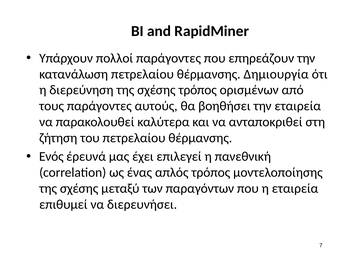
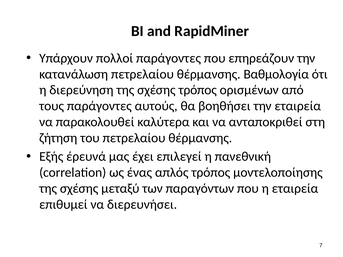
Δημιουργία: Δημιουργία -> Βαθμολογία
Ενός: Ενός -> Εξής
